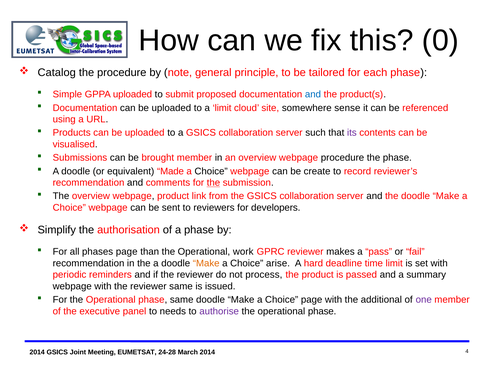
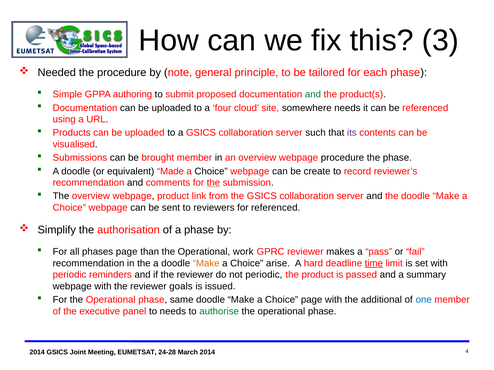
0: 0 -> 3
Catalog: Catalog -> Needed
GPPA uploaded: uploaded -> authoring
and at (313, 95) colour: blue -> green
a limit: limit -> four
somewhere sense: sense -> needs
for developers: developers -> referenced
time underline: none -> present
not process: process -> periodic
reviewer same: same -> goals
one colour: purple -> blue
authorise colour: purple -> green
